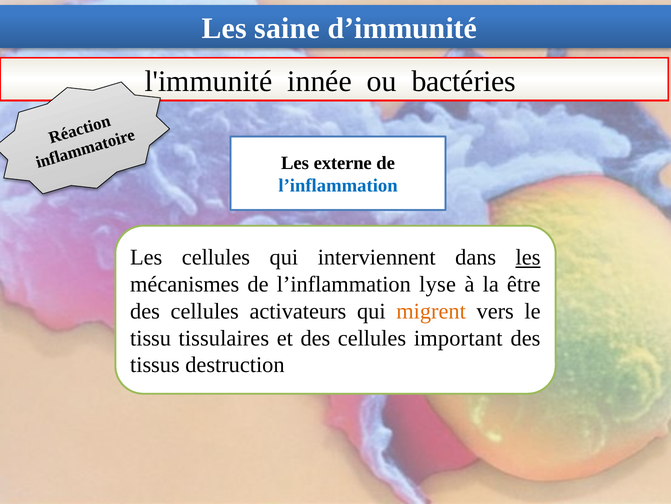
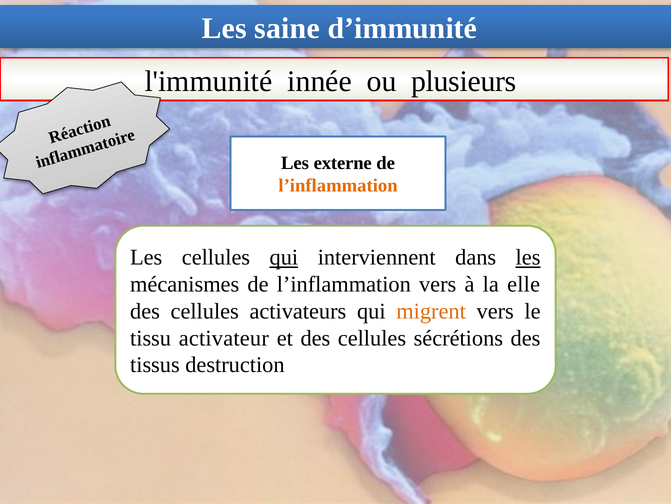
bactéries: bactéries -> plusieurs
l’inflammation at (338, 185) colour: blue -> orange
qui at (284, 257) underline: none -> present
l’inflammation lyse: lyse -> vers
être: être -> elle
tissulaires: tissulaires -> activateur
important: important -> sécrétions
